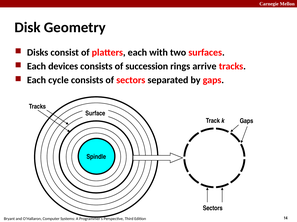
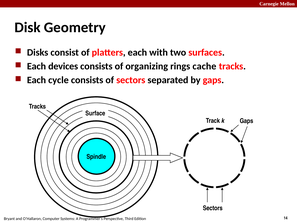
succession: succession -> organizing
arrive: arrive -> cache
